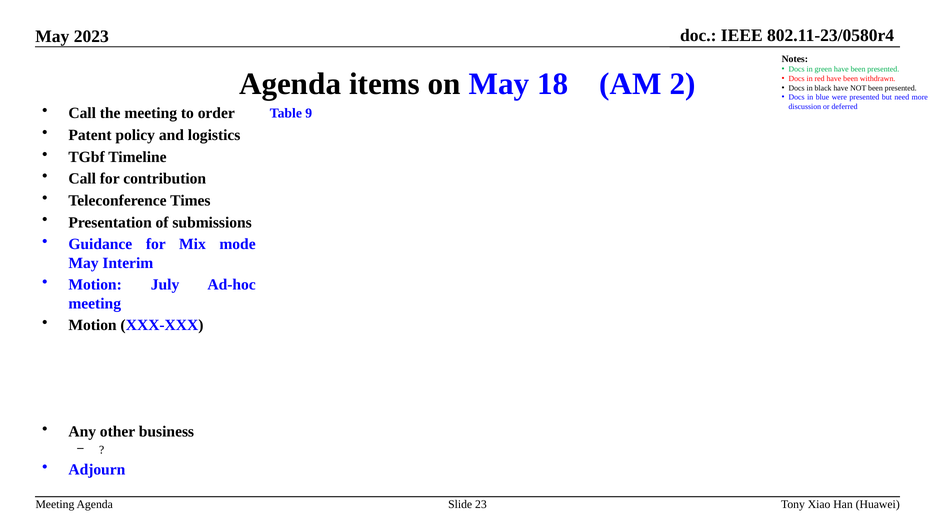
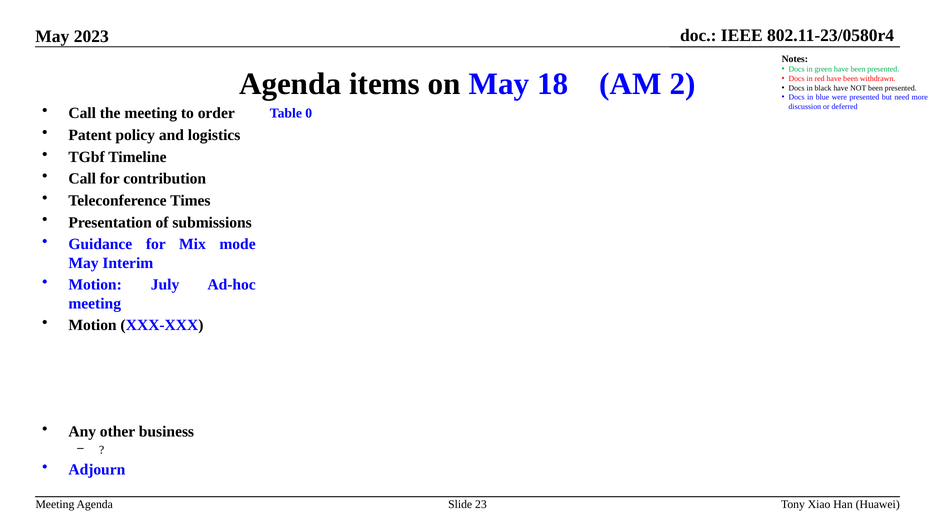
9: 9 -> 0
